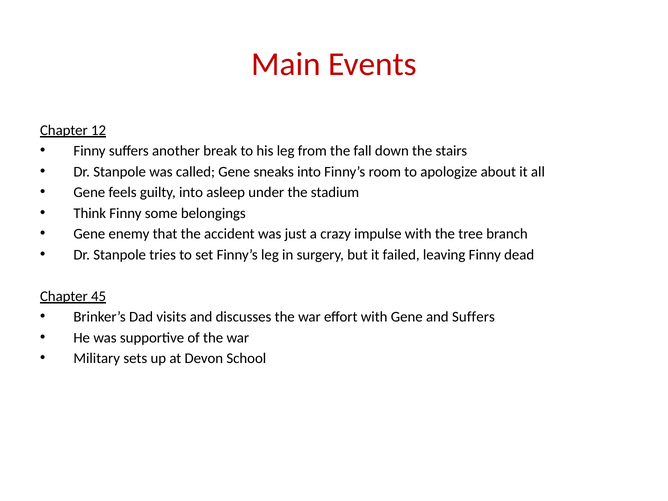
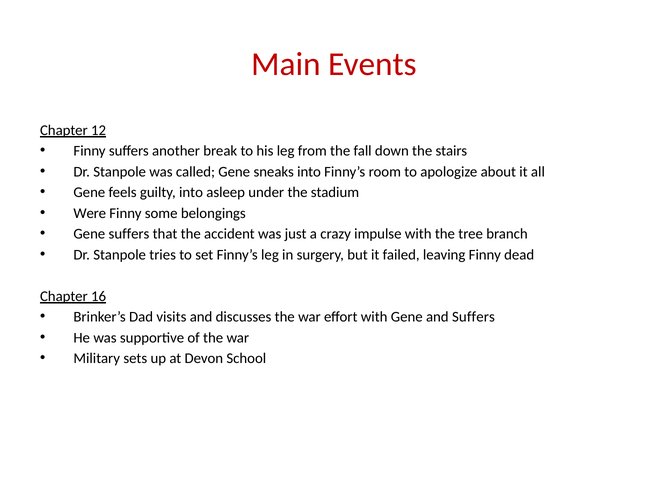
Think: Think -> Were
Gene enemy: enemy -> suffers
45: 45 -> 16
